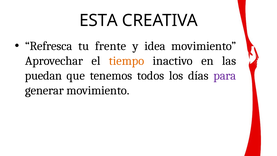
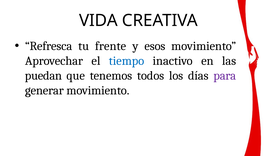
ESTA: ESTA -> VIDA
idea: idea -> esos
tiempo colour: orange -> blue
